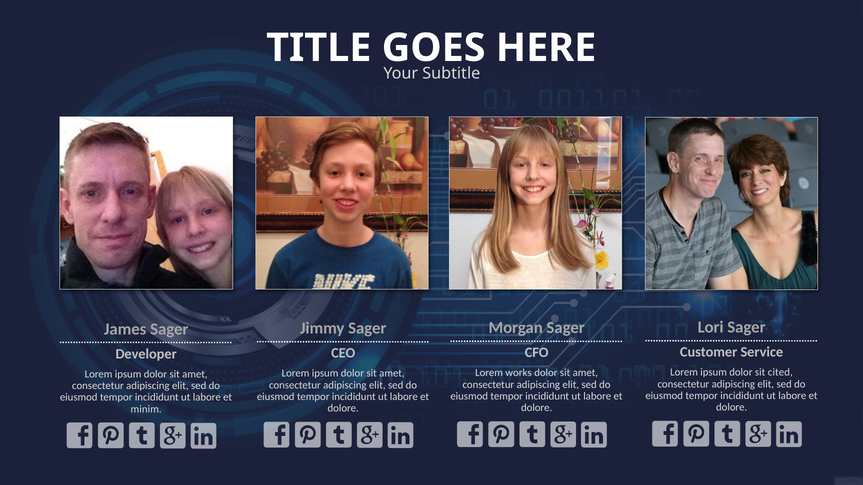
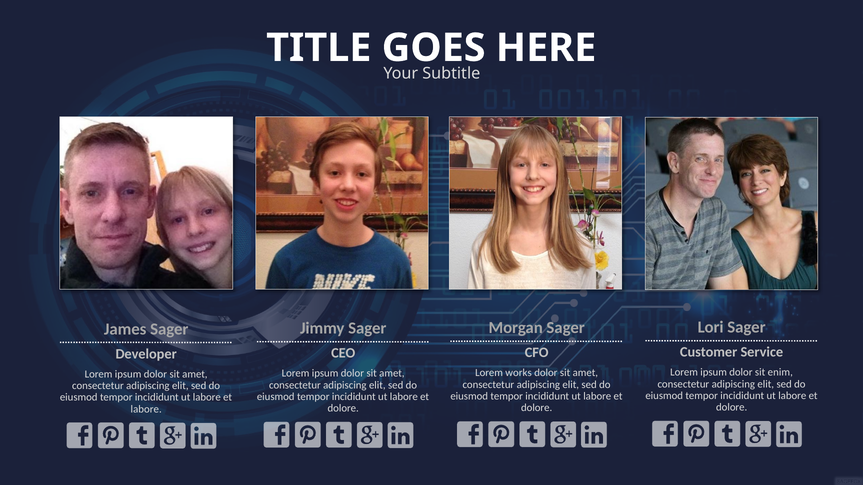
cited: cited -> enim
minim at (146, 409): minim -> labore
